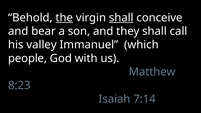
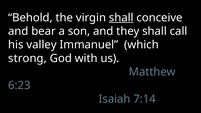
the underline: present -> none
people: people -> strong
8:23: 8:23 -> 6:23
